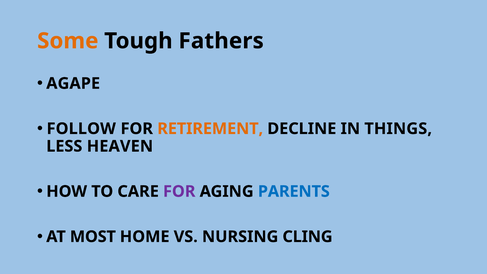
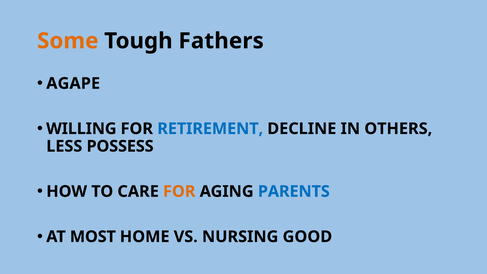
FOLLOW: FOLLOW -> WILLING
RETIREMENT colour: orange -> blue
THINGS: THINGS -> OTHERS
HEAVEN: HEAVEN -> POSSESS
FOR at (179, 191) colour: purple -> orange
CLING: CLING -> GOOD
